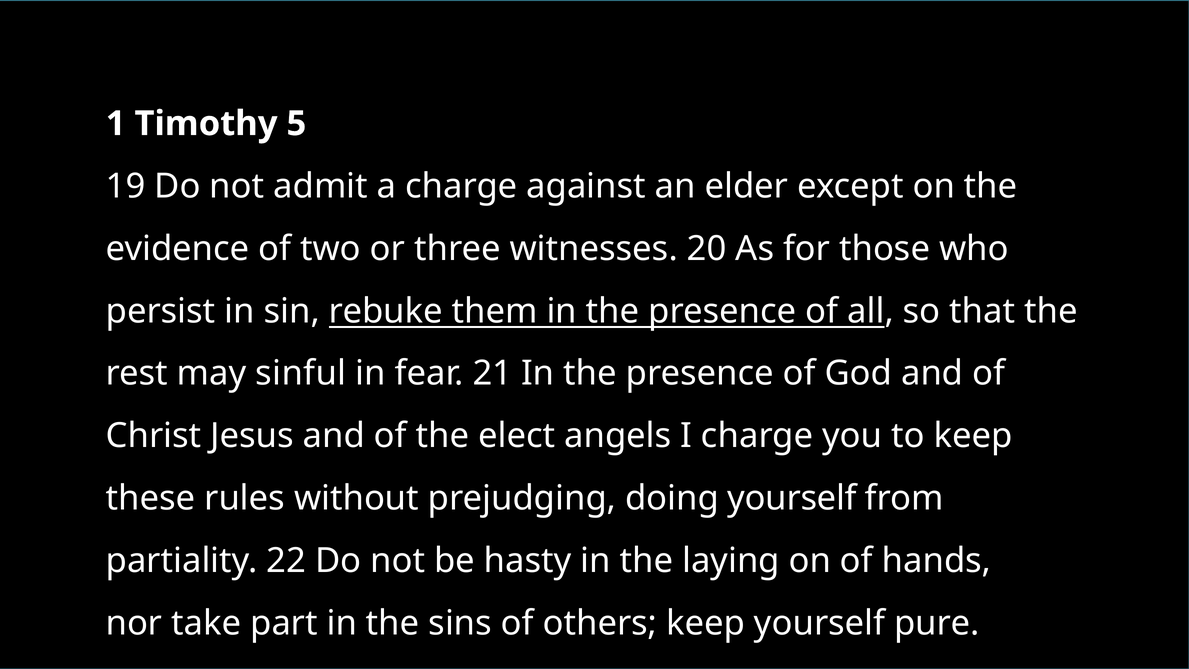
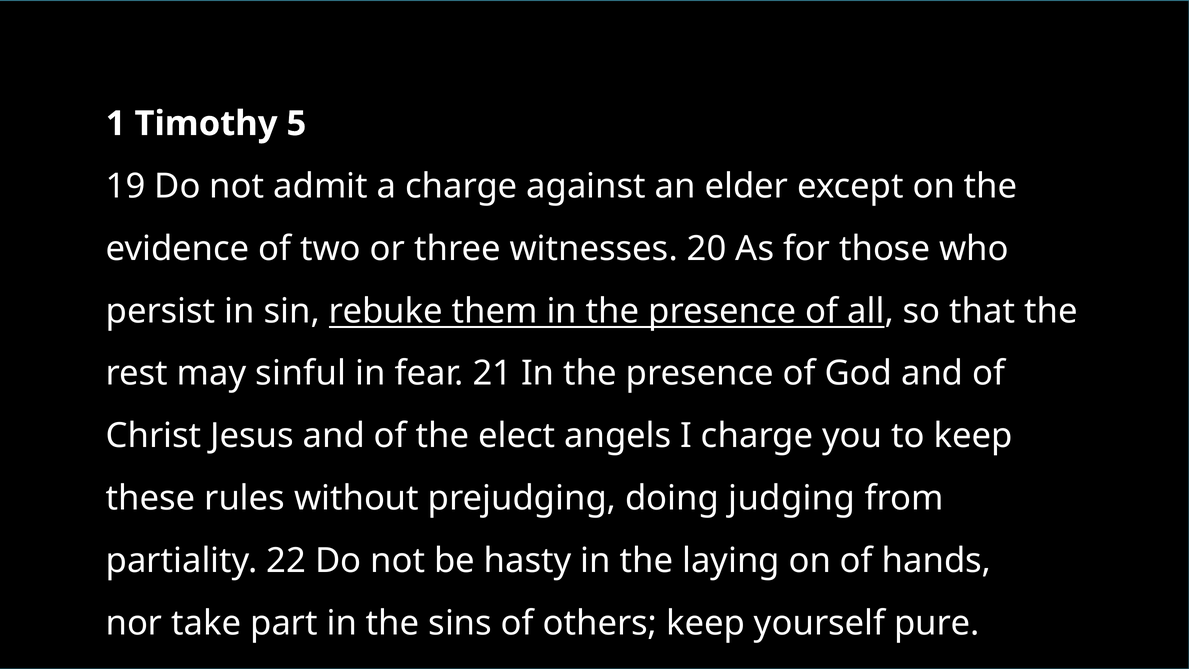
doing yourself: yourself -> judging
